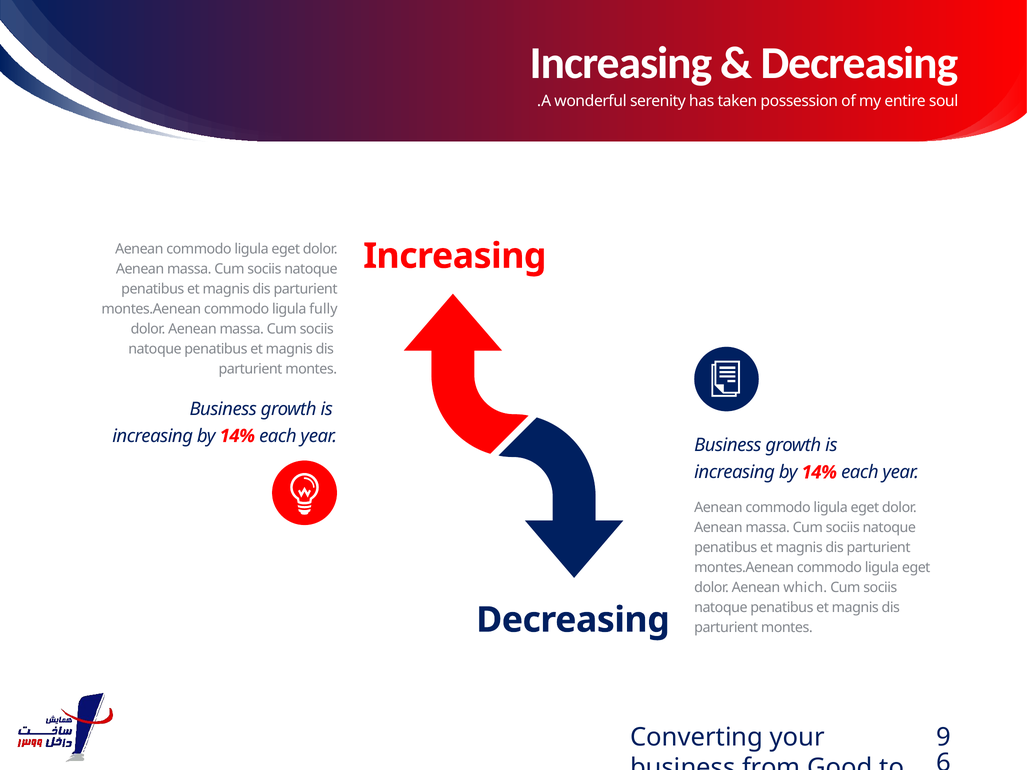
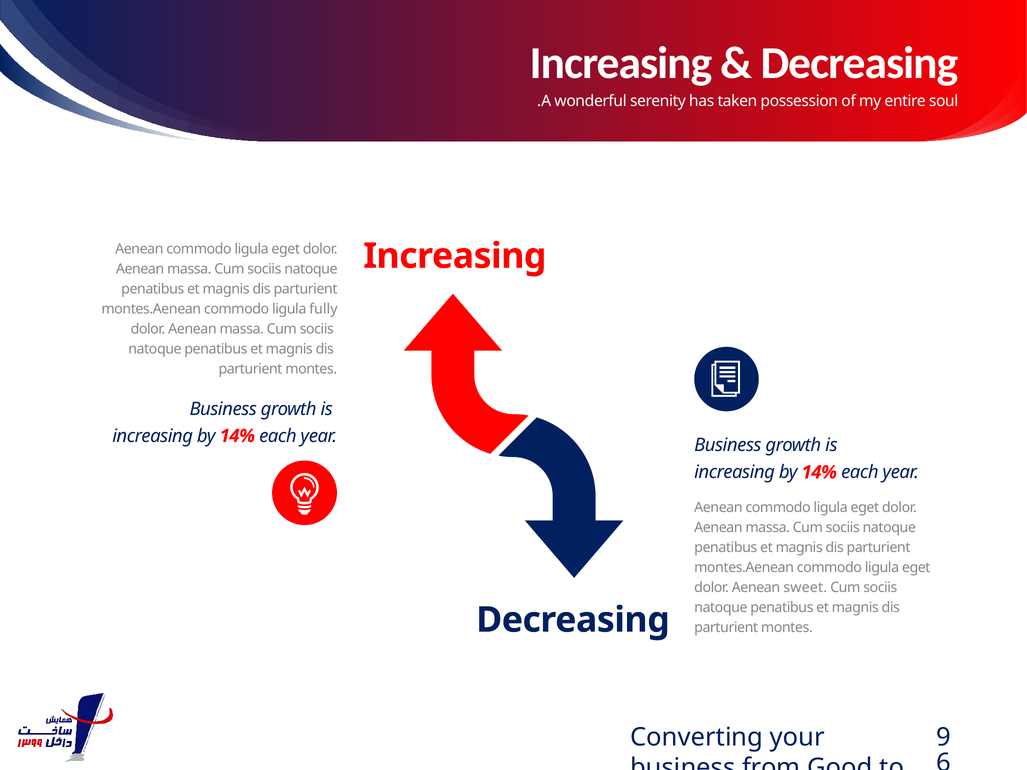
which: which -> sweet
